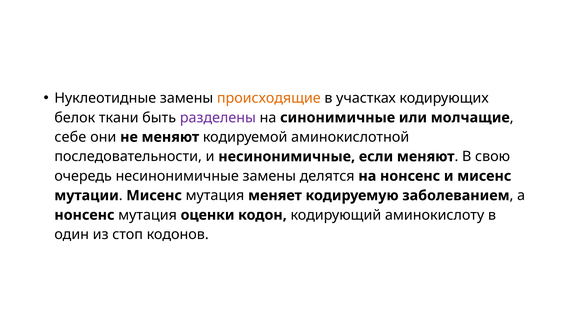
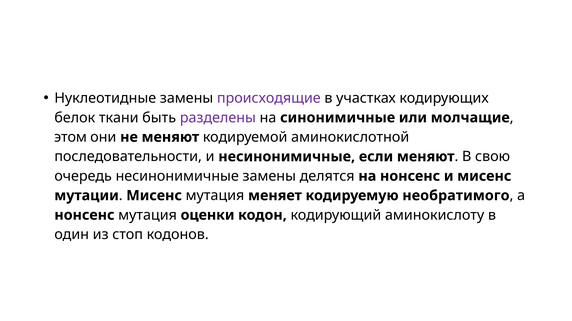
происходящие colour: orange -> purple
себе: себе -> этом
заболеванием: заболеванием -> необратимого
